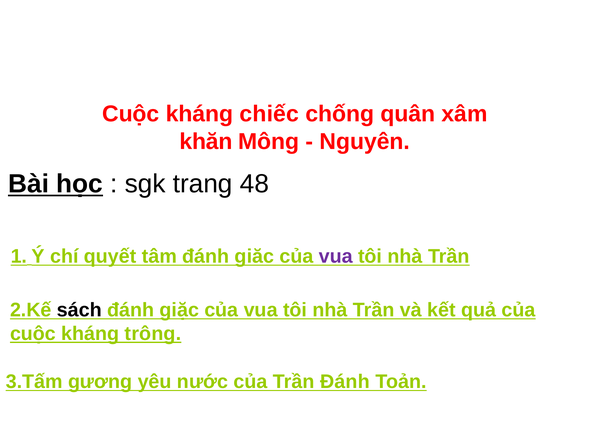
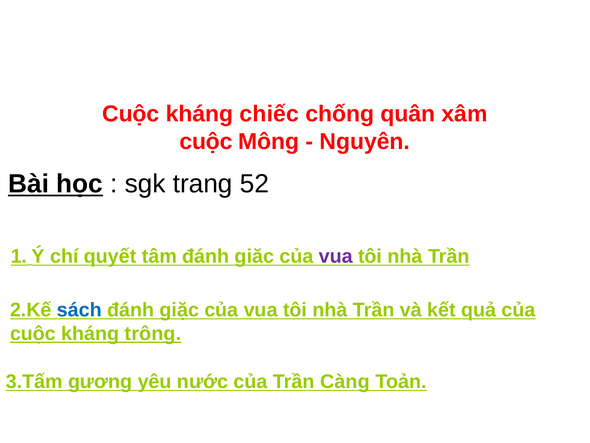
khăn at (206, 141): khăn -> cuộc
48: 48 -> 52
sách colour: black -> blue
Trần Đánh: Đánh -> Càng
